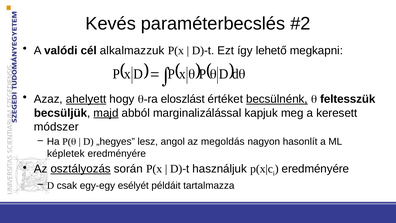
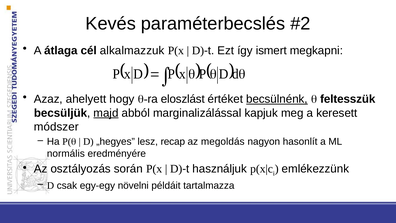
valódi: valódi -> átlaga
lehető: lehető -> ismert
ahelyett underline: present -> none
angol: angol -> recap
képletek: képletek -> normális
osztályozás underline: present -> none
eredményére at (315, 169): eredményére -> emlékezzünk
esélyét: esélyét -> növelni
